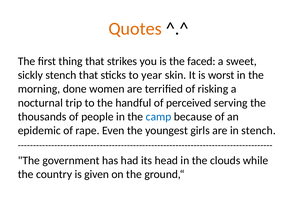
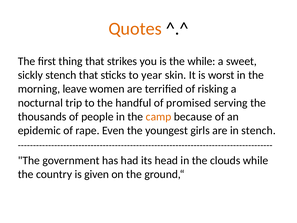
the faced: faced -> while
done: done -> leave
perceived: perceived -> promised
camp colour: blue -> orange
